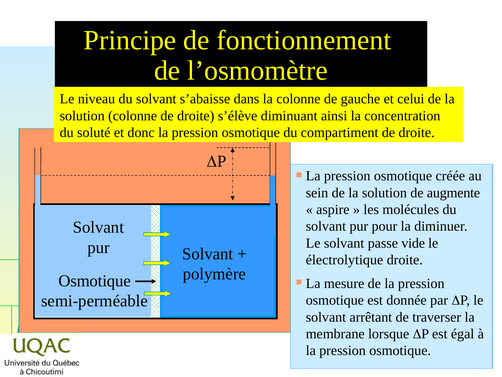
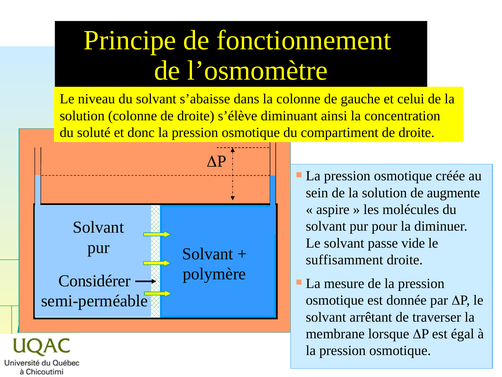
électrolytique: électrolytique -> suffisamment
Osmotique at (95, 281): Osmotique -> Considérer
